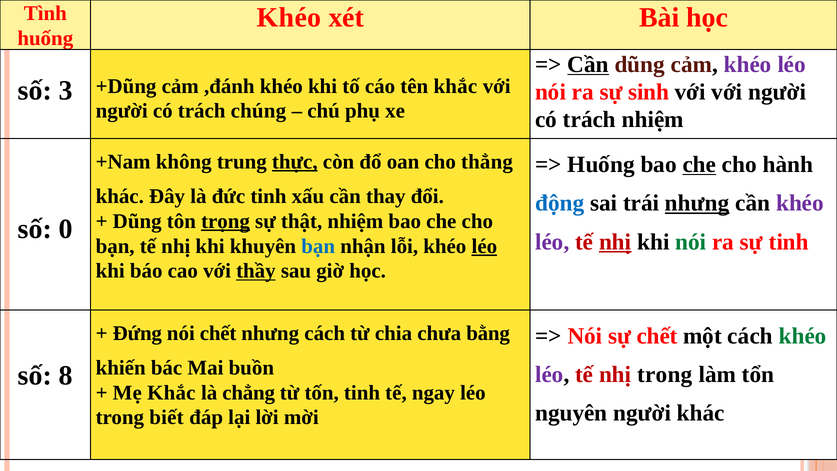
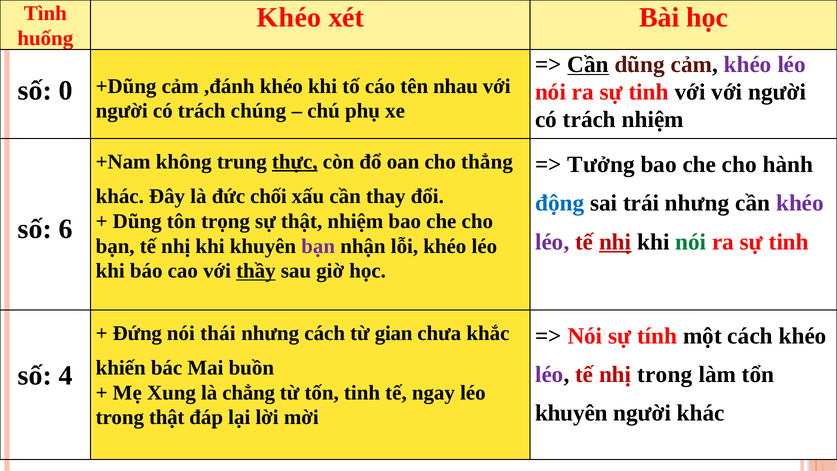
3: 3 -> 0
tên khắc: khắc -> nhau
sinh at (649, 92): sinh -> tinh
Huống at (601, 164): Huống -> Tưởng
che at (699, 164) underline: present -> none
đức tinh: tinh -> chối
nhưng at (697, 203) underline: present -> none
trọng underline: present -> none
0: 0 -> 6
bạn at (318, 246) colour: blue -> purple
léo at (484, 246) underline: present -> none
nói chết: chết -> thái
chia: chia -> gian
bằng: bằng -> khắc
sự chết: chết -> tính
khéo at (803, 336) colour: green -> black
8: 8 -> 4
Mẹ Khắc: Khắc -> Xung
nguyên at (571, 413): nguyên -> khuyên
trong biết: biết -> thật
